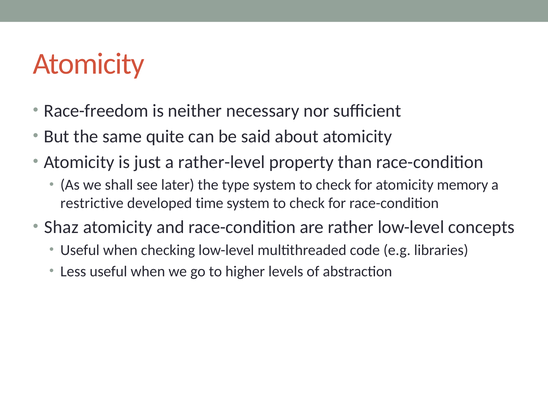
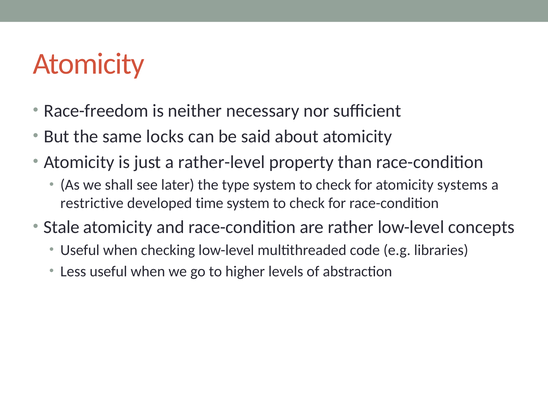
quite: quite -> locks
memory: memory -> systems
Shaz: Shaz -> Stale
